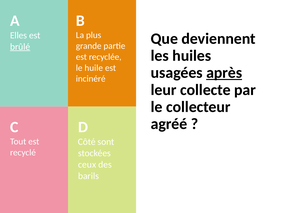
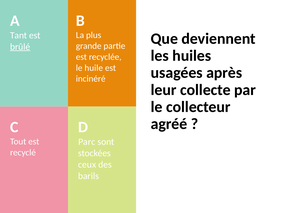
Elles: Elles -> Tant
après underline: present -> none
Côté: Côté -> Parc
